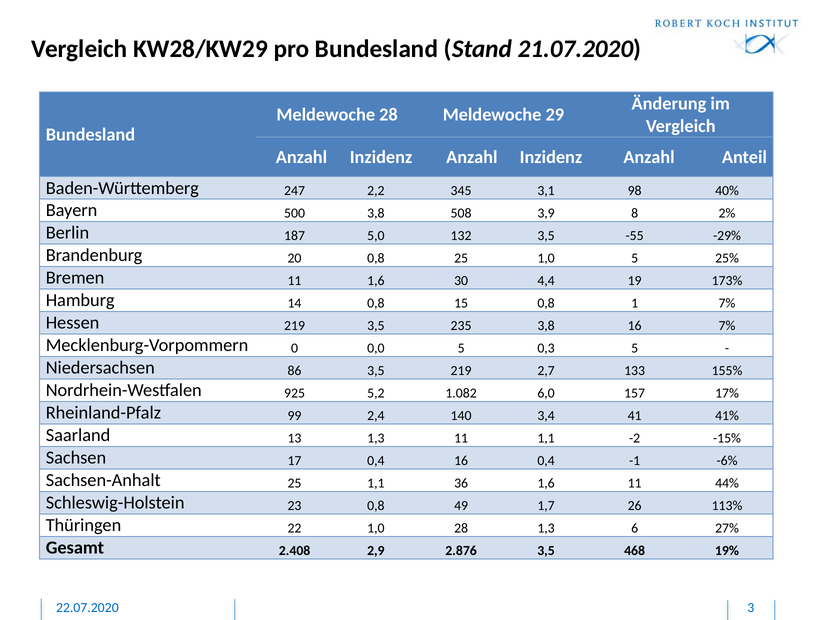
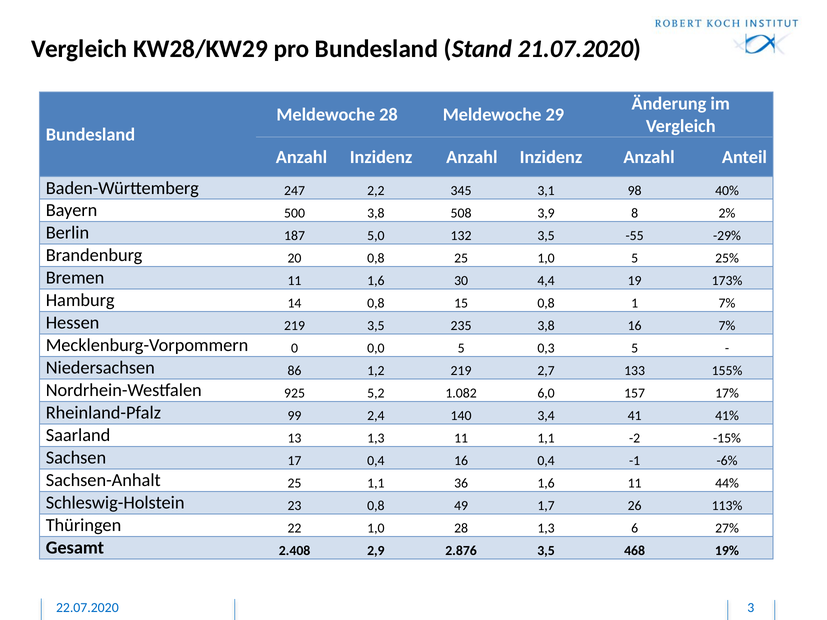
86 3,5: 3,5 -> 1,2
